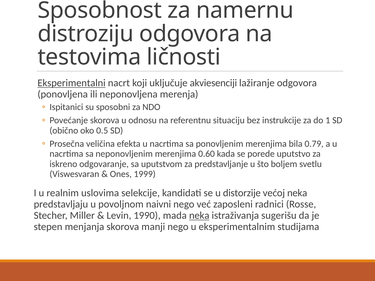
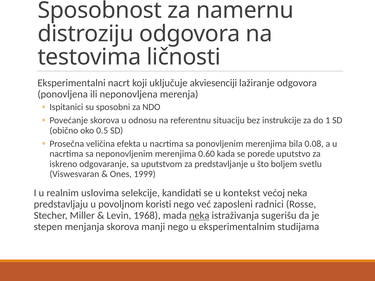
Eksperimentalni underline: present -> none
0.79: 0.79 -> 0.08
distorzije: distorzije -> kontekst
naivni: naivni -> koristi
1990: 1990 -> 1968
